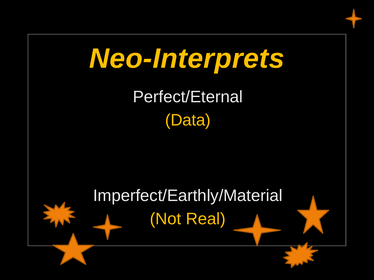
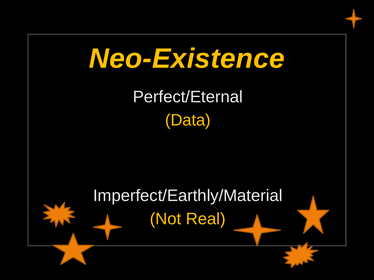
Neo-Interprets: Neo-Interprets -> Neo-Existence
